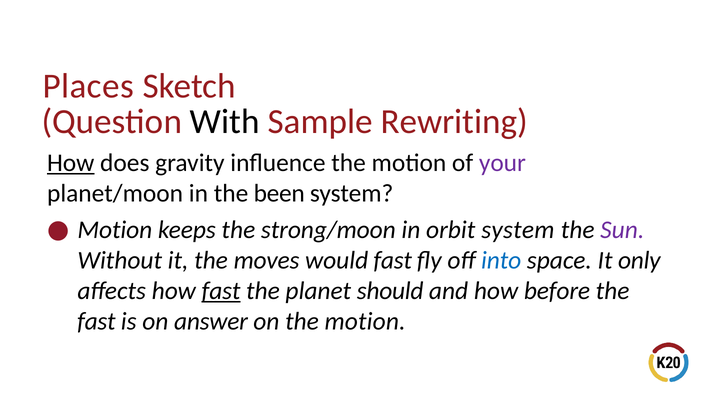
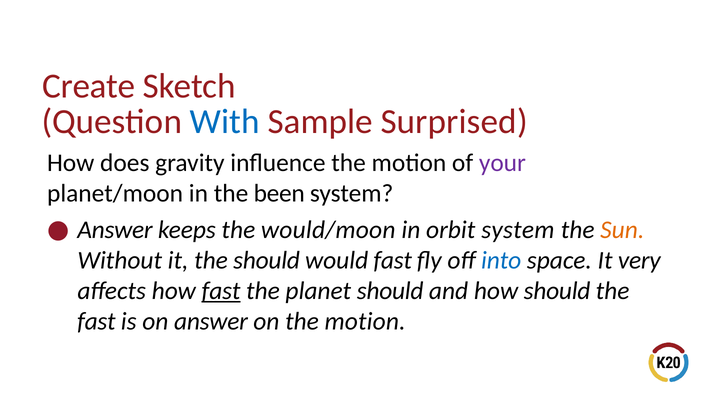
Places: Places -> Create
With colour: black -> blue
Rewriting: Rewriting -> Surprised
How at (71, 163) underline: present -> none
Motion at (115, 230): Motion -> Answer
strong/moon: strong/moon -> would/moon
Sun colour: purple -> orange
the moves: moves -> should
only: only -> very
how before: before -> should
